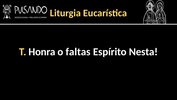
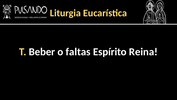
Honra: Honra -> Beber
Nesta: Nesta -> Reina
